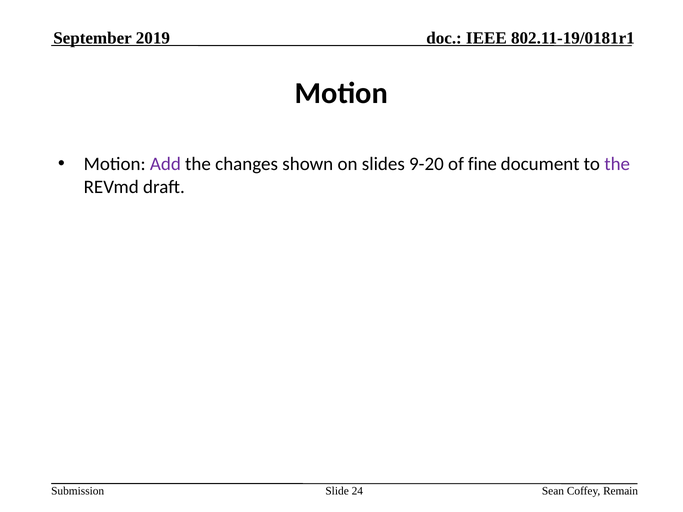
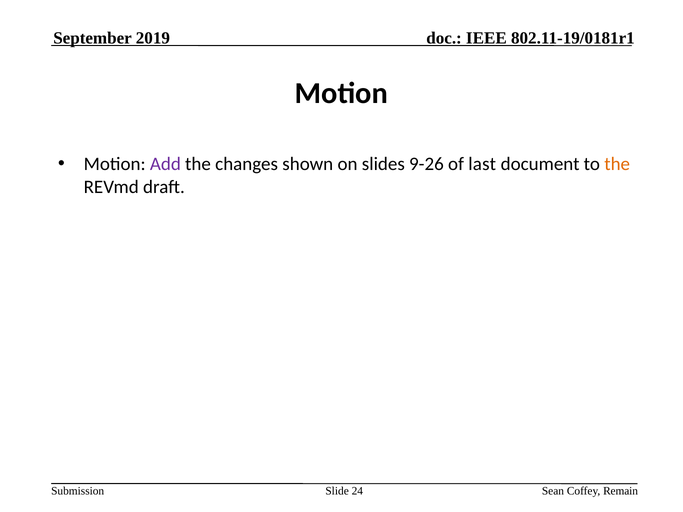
9-20: 9-20 -> 9-26
fine: fine -> last
the at (617, 164) colour: purple -> orange
